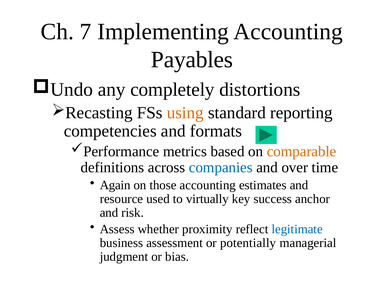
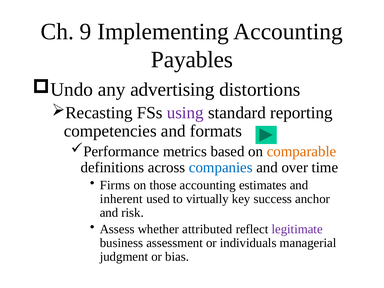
7: 7 -> 9
completely: completely -> advertising
using colour: orange -> purple
Again: Again -> Firms
resource: resource -> inherent
proximity: proximity -> attributed
legitimate colour: blue -> purple
potentially: potentially -> individuals
